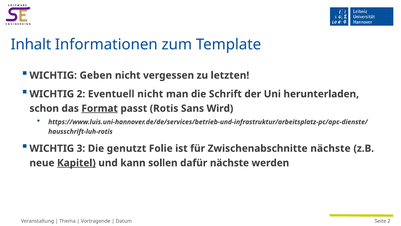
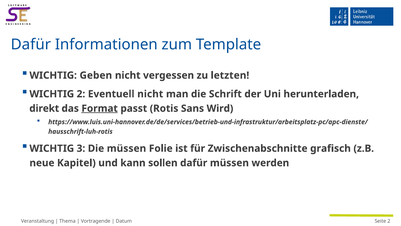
Inhalt at (31, 45): Inhalt -> Dafür
schon: schon -> direkt
Die genutzt: genutzt -> müssen
Zwischenabschnitte nächste: nächste -> grafisch
Kapitel underline: present -> none
dafür nächste: nächste -> müssen
